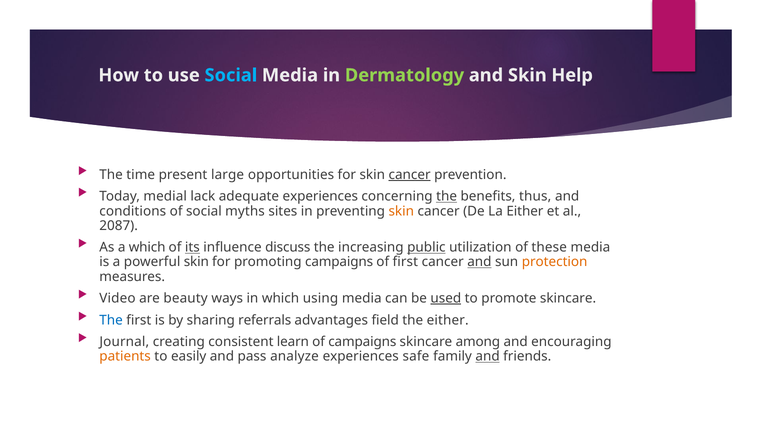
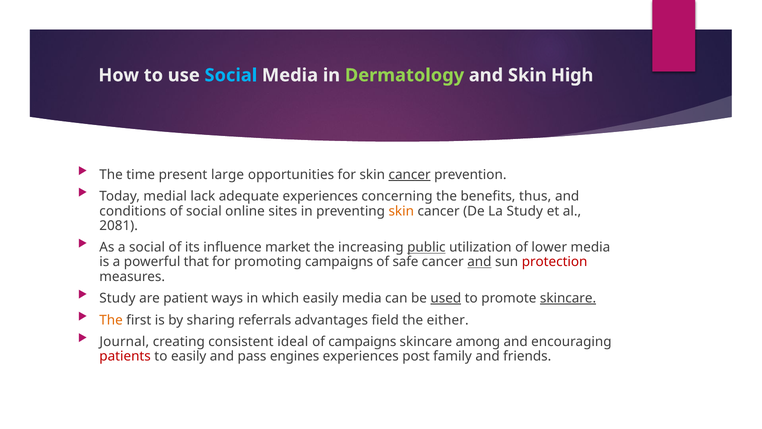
Help: Help -> High
the at (447, 196) underline: present -> none
myths: myths -> online
La Either: Either -> Study
2087: 2087 -> 2081
a which: which -> social
its underline: present -> none
discuss: discuss -> market
these: these -> lower
powerful skin: skin -> that
of first: first -> safe
protection colour: orange -> red
Video at (117, 298): Video -> Study
beauty: beauty -> patient
which using: using -> easily
skincare at (568, 298) underline: none -> present
The at (111, 320) colour: blue -> orange
learn: learn -> ideal
patients colour: orange -> red
analyze: analyze -> engines
safe: safe -> post
and at (488, 356) underline: present -> none
